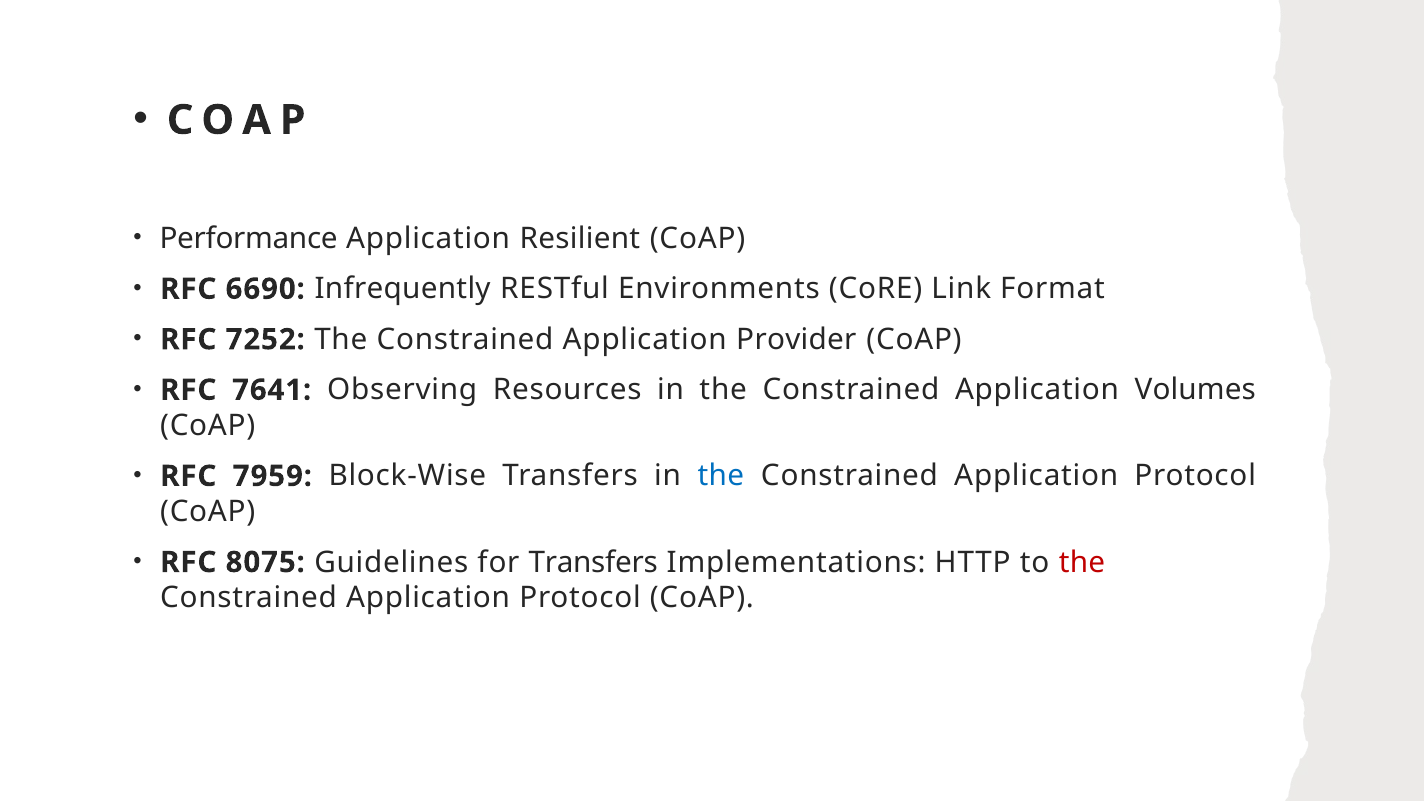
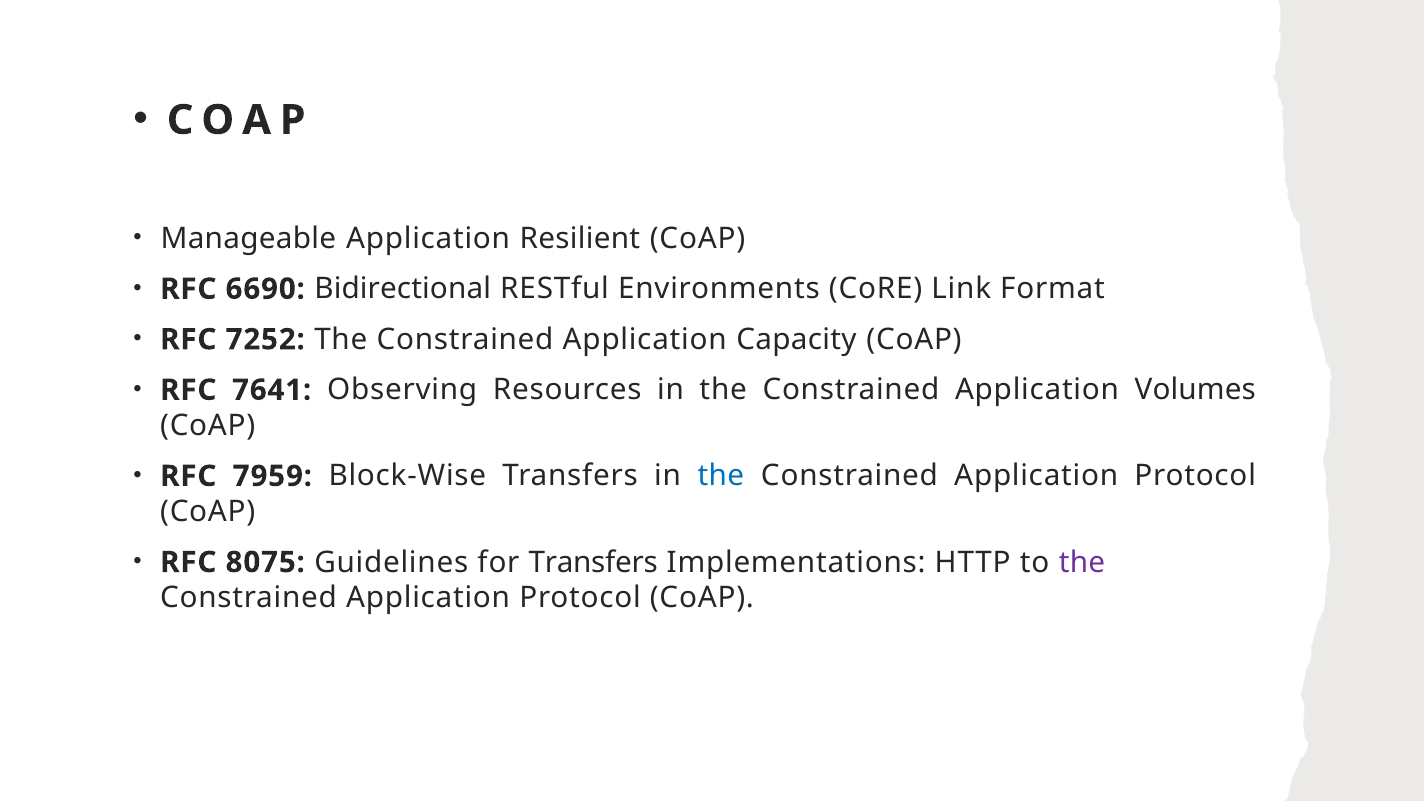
Performance: Performance -> Manageable
Infrequently: Infrequently -> Bidirectional
Provider: Provider -> Capacity
the at (1082, 562) colour: red -> purple
